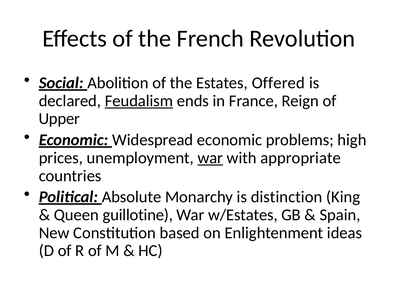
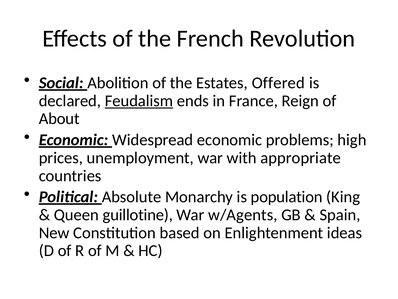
Upper: Upper -> About
war at (210, 158) underline: present -> none
distinction: distinction -> population
w/Estates: w/Estates -> w/Agents
